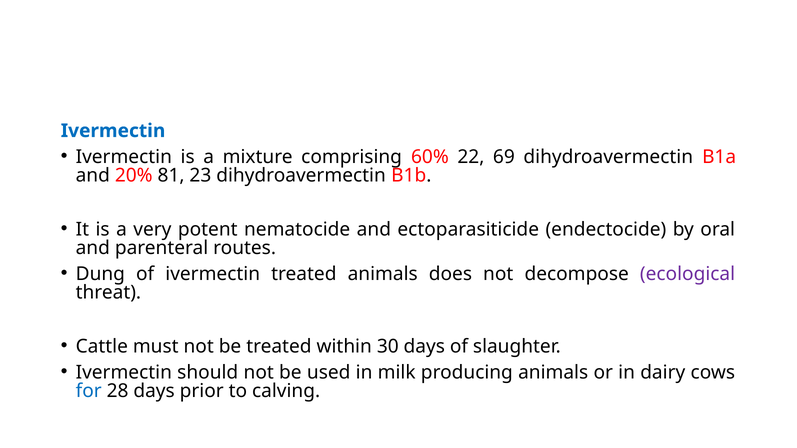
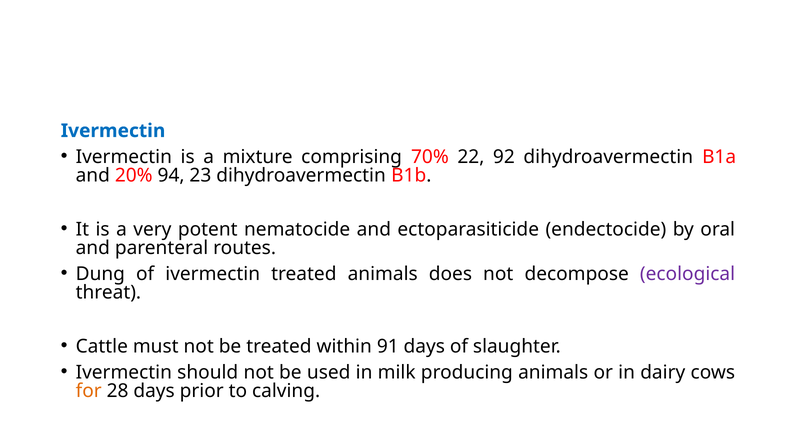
60%: 60% -> 70%
69: 69 -> 92
81: 81 -> 94
30: 30 -> 91
for colour: blue -> orange
